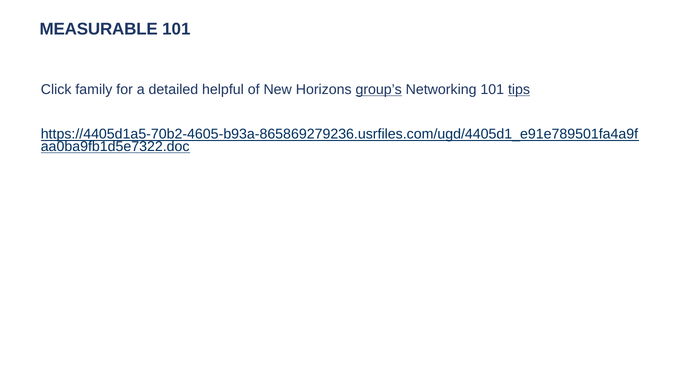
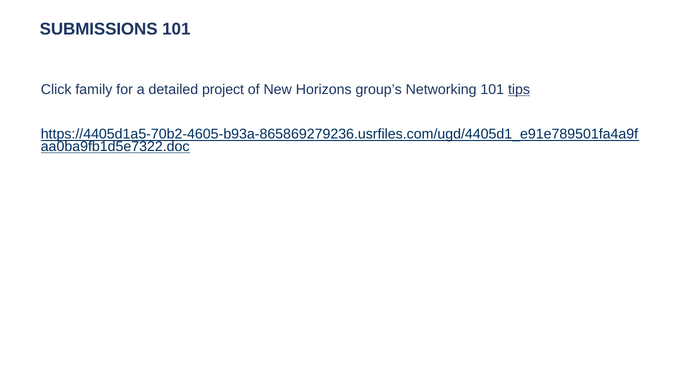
MEASURABLE: MEASURABLE -> SUBMISSIONS
helpful: helpful -> project
group’s underline: present -> none
